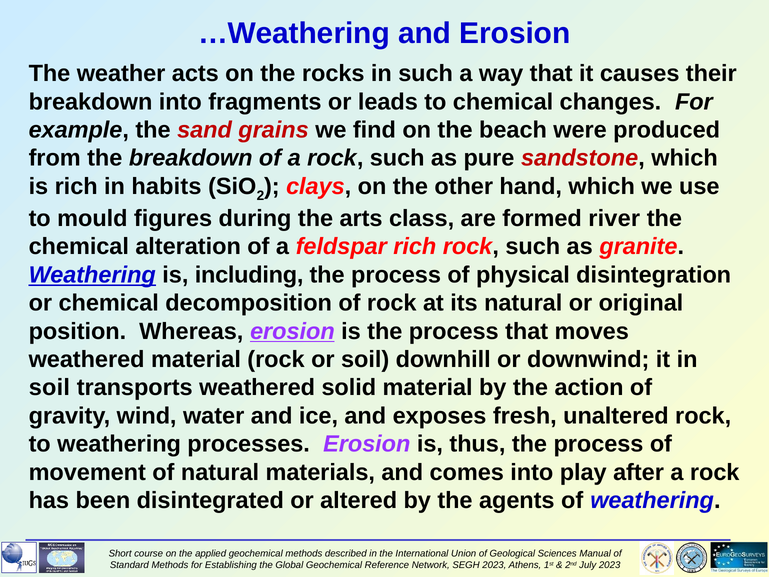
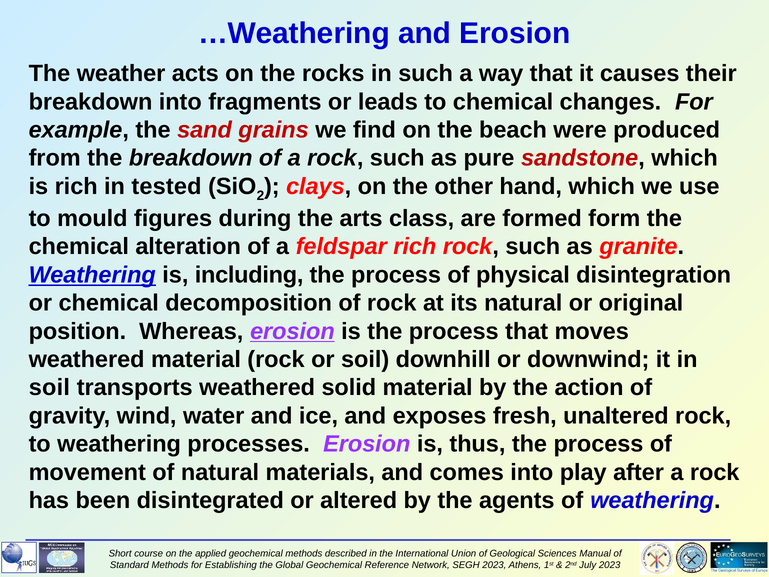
habits: habits -> tested
river: river -> form
